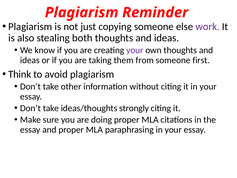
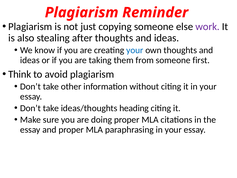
both: both -> after
your at (135, 50) colour: purple -> blue
strongly: strongly -> heading
